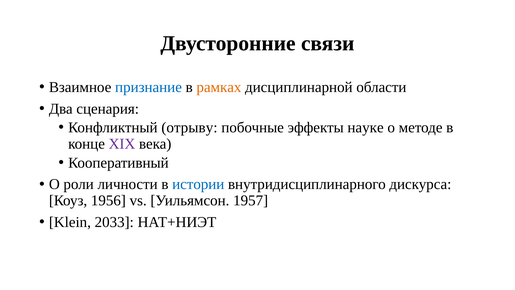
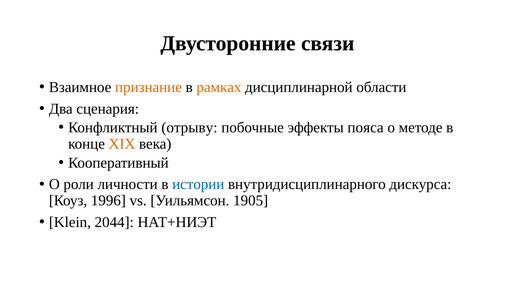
признание colour: blue -> orange
науке: науке -> пояса
XIX colour: purple -> orange
1956: 1956 -> 1996
1957: 1957 -> 1905
2033: 2033 -> 2044
